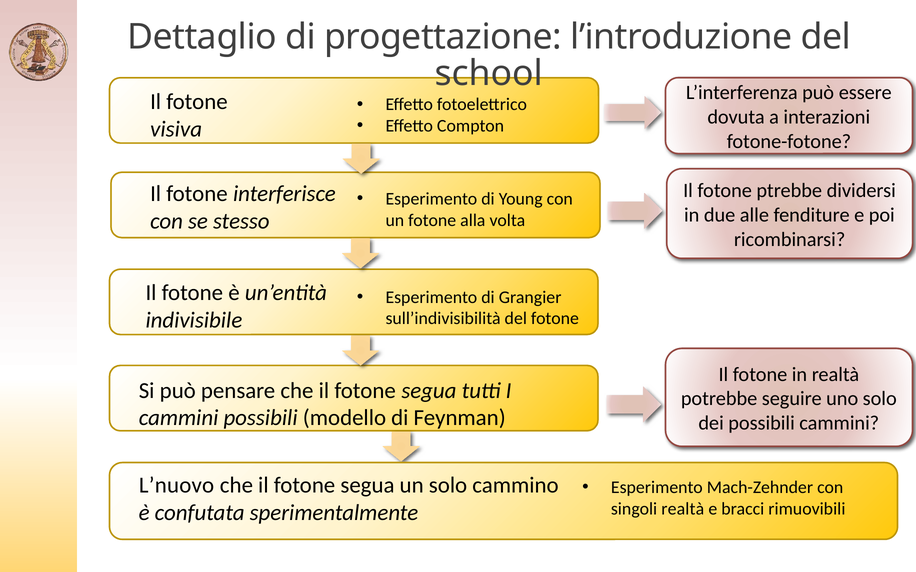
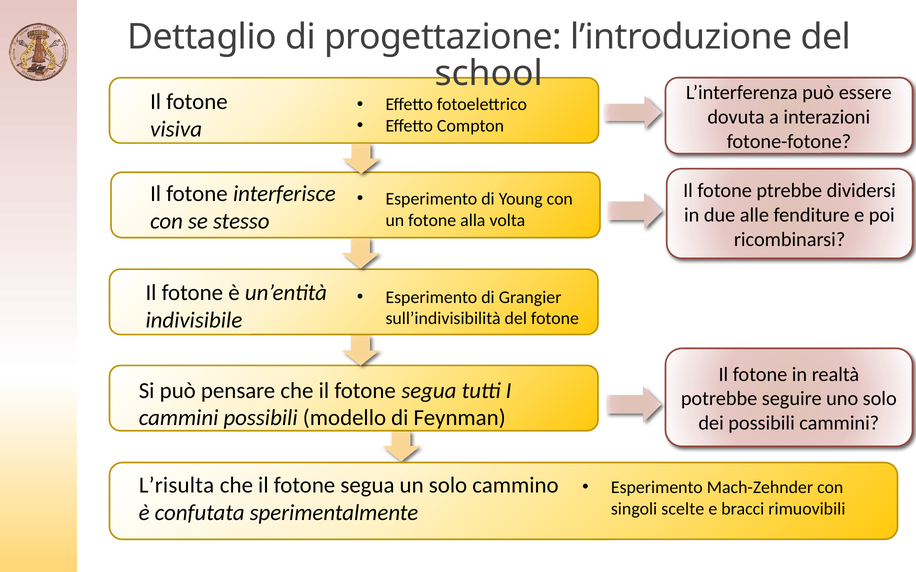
L’nuovo: L’nuovo -> L’risulta
singoli realtà: realtà -> scelte
